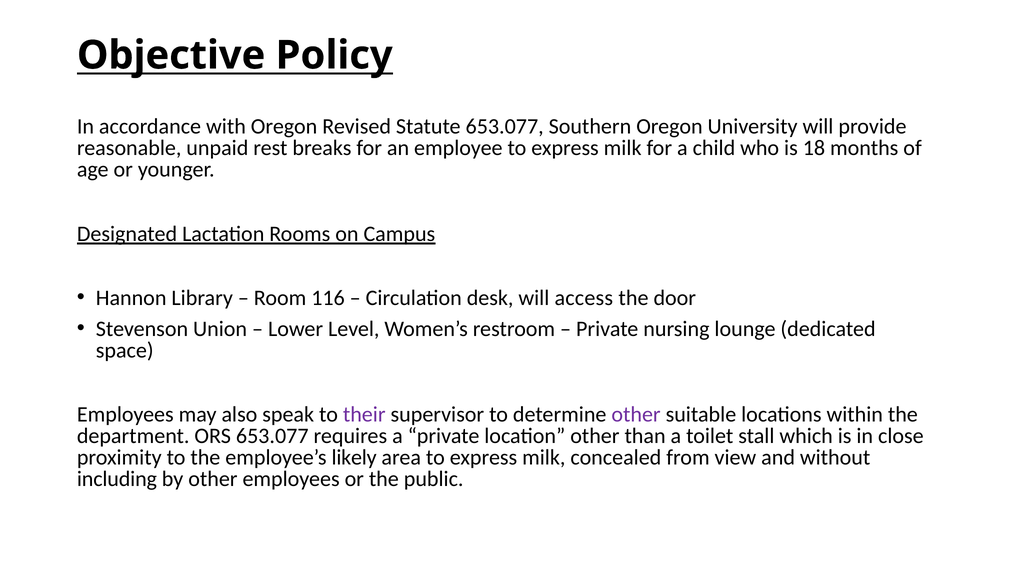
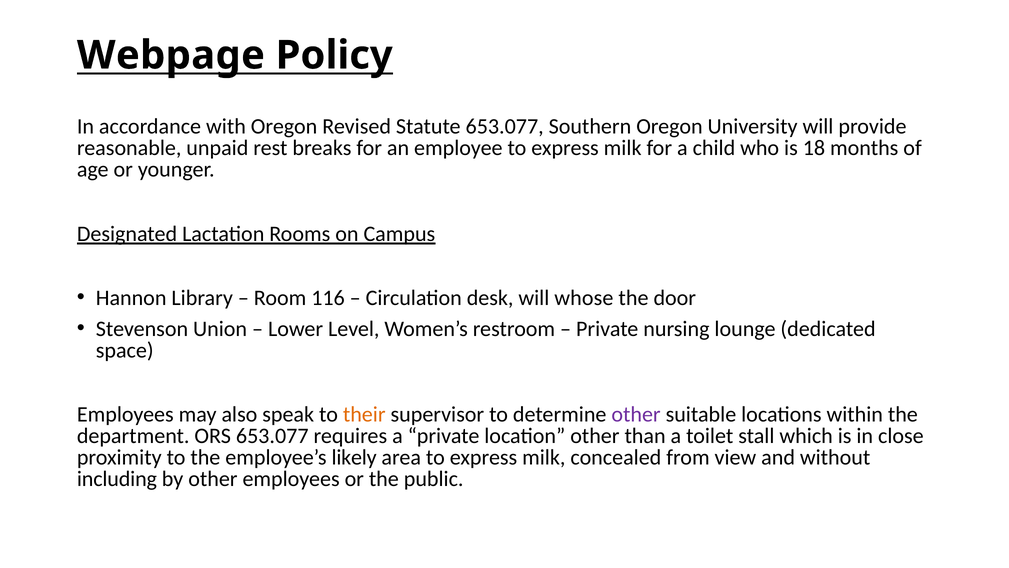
Objective: Objective -> Webpage
access: access -> whose
their colour: purple -> orange
